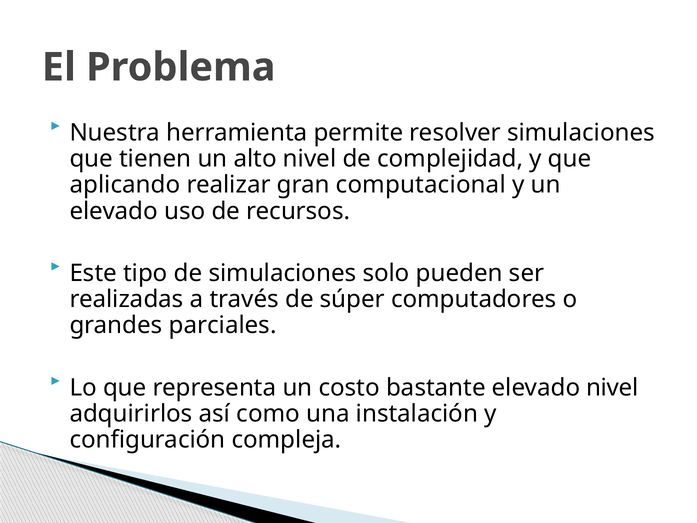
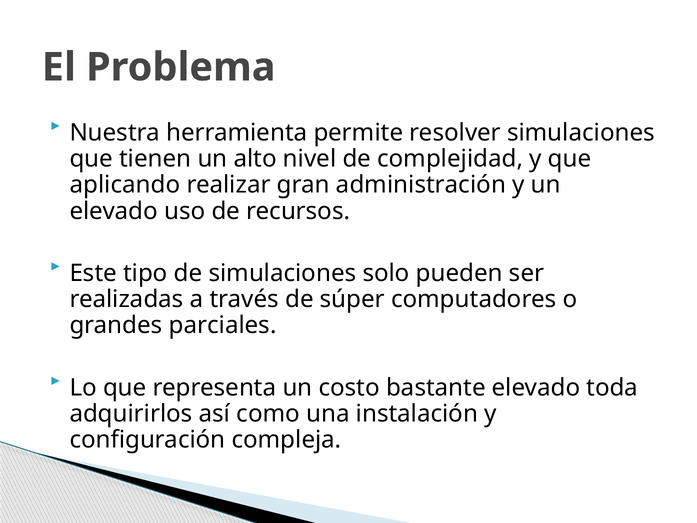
computacional: computacional -> administración
elevado nivel: nivel -> toda
